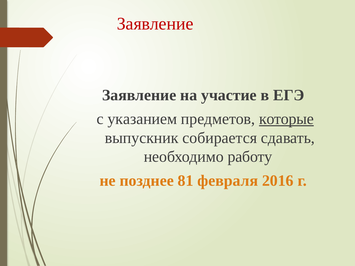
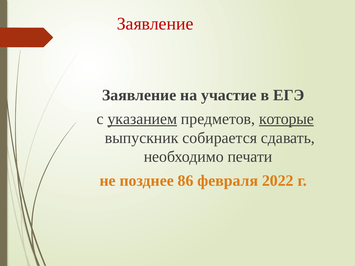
указанием underline: none -> present
работу: работу -> печати
81: 81 -> 86
2016: 2016 -> 2022
